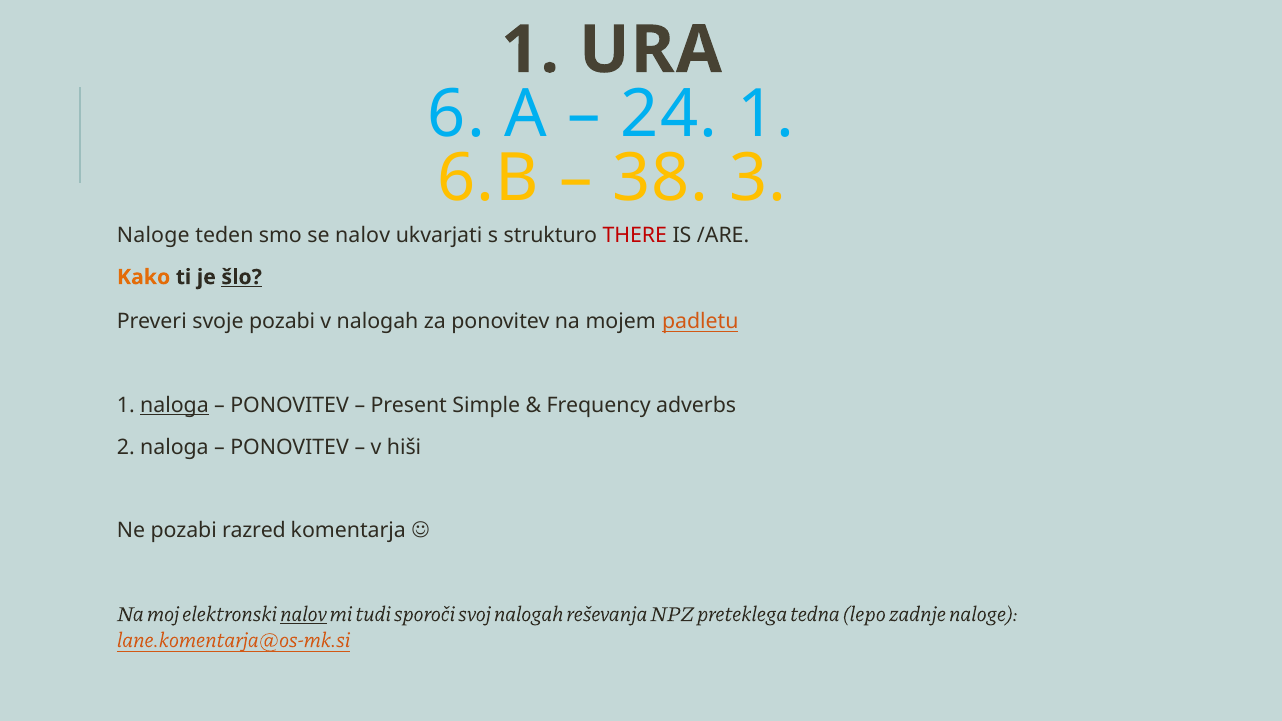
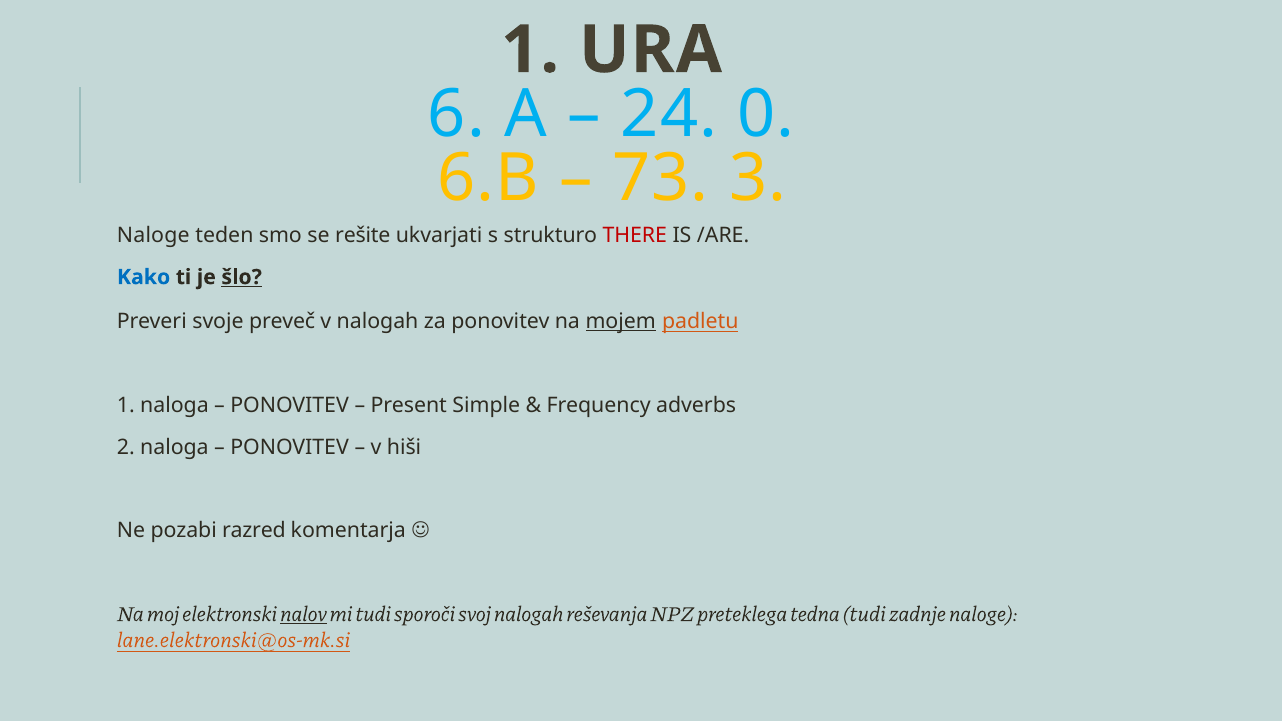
24 1: 1 -> 0
38: 38 -> 73
se nalov: nalov -> rešite
Kako colour: orange -> blue
svoje pozabi: pozabi -> preveč
mojem underline: none -> present
naloga at (174, 405) underline: present -> none
tedna lepo: lepo -> tudi
lane.komentarja@os-mk.si: lane.komentarja@os-mk.si -> lane.elektronski@os-mk.si
